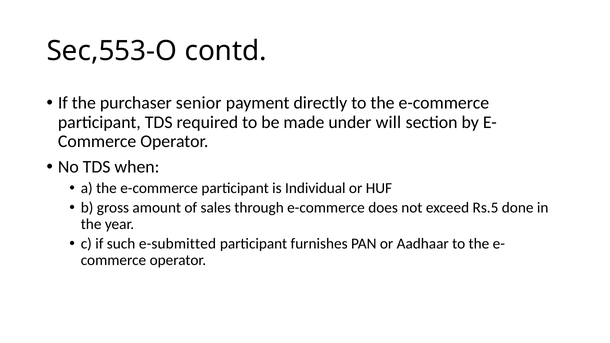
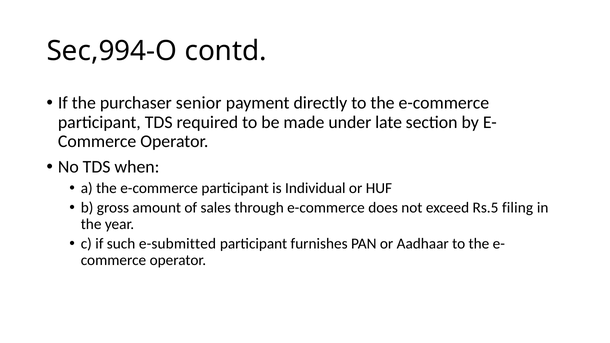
Sec,553-O: Sec,553-O -> Sec,994-O
will: will -> late
done: done -> filing
